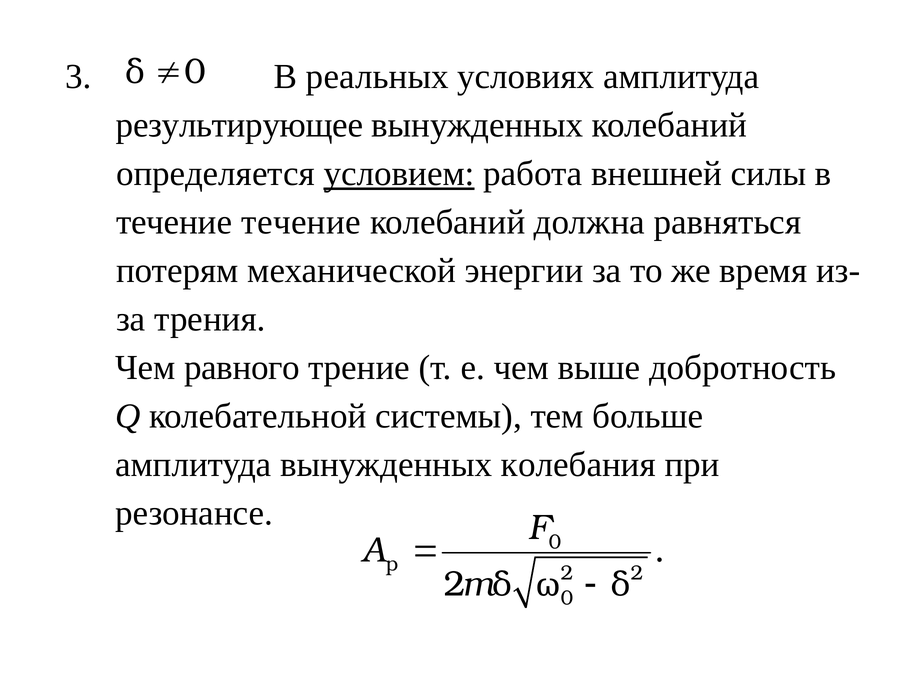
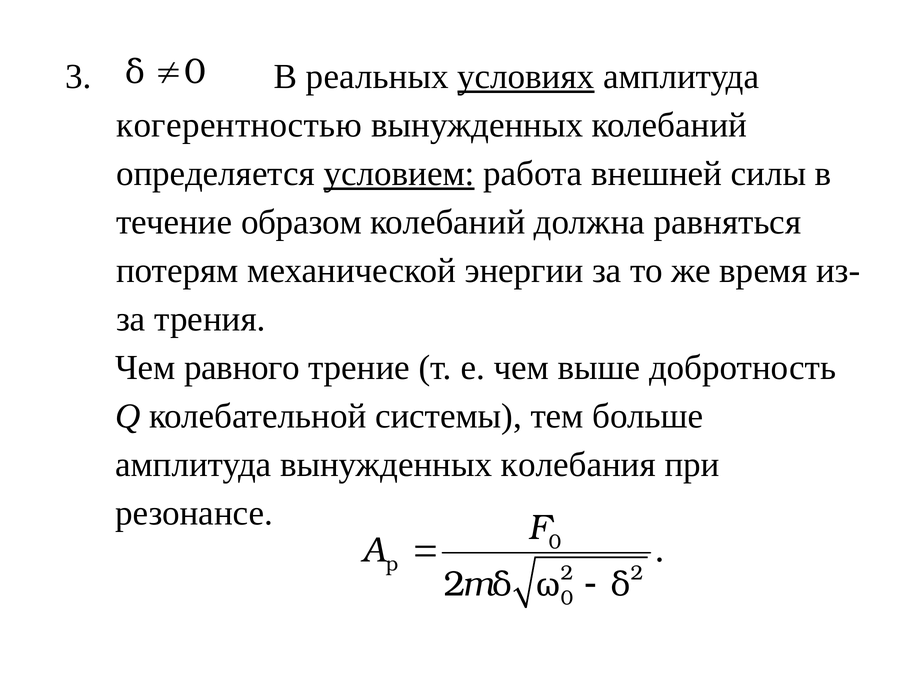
условиях underline: none -> present
результирующее: результирующее -> когерентностью
течение течение: течение -> образом
